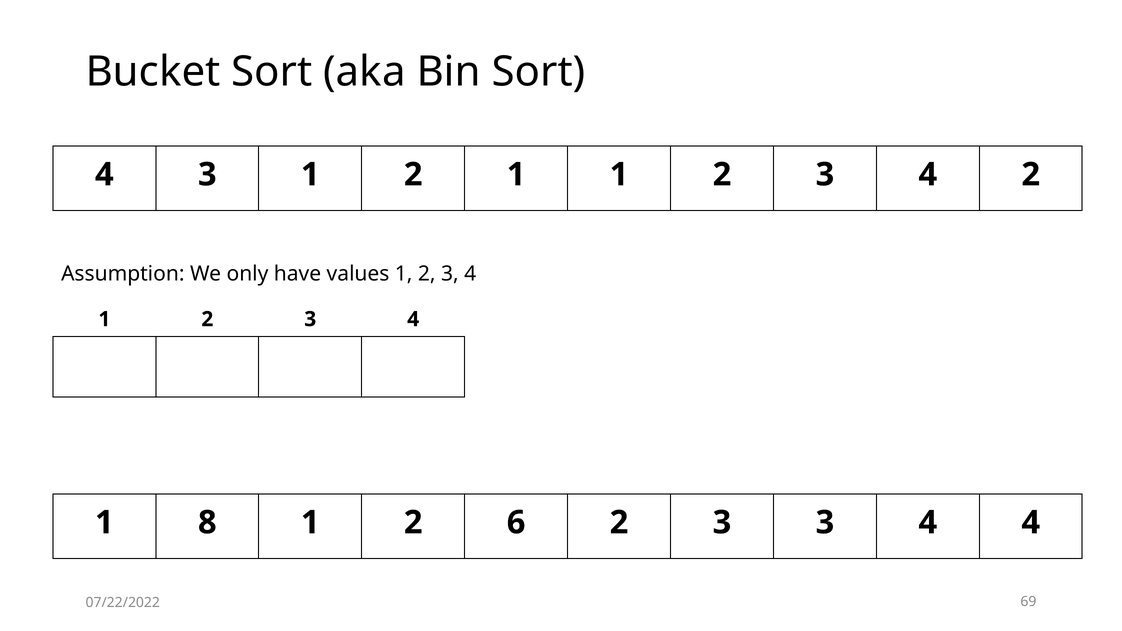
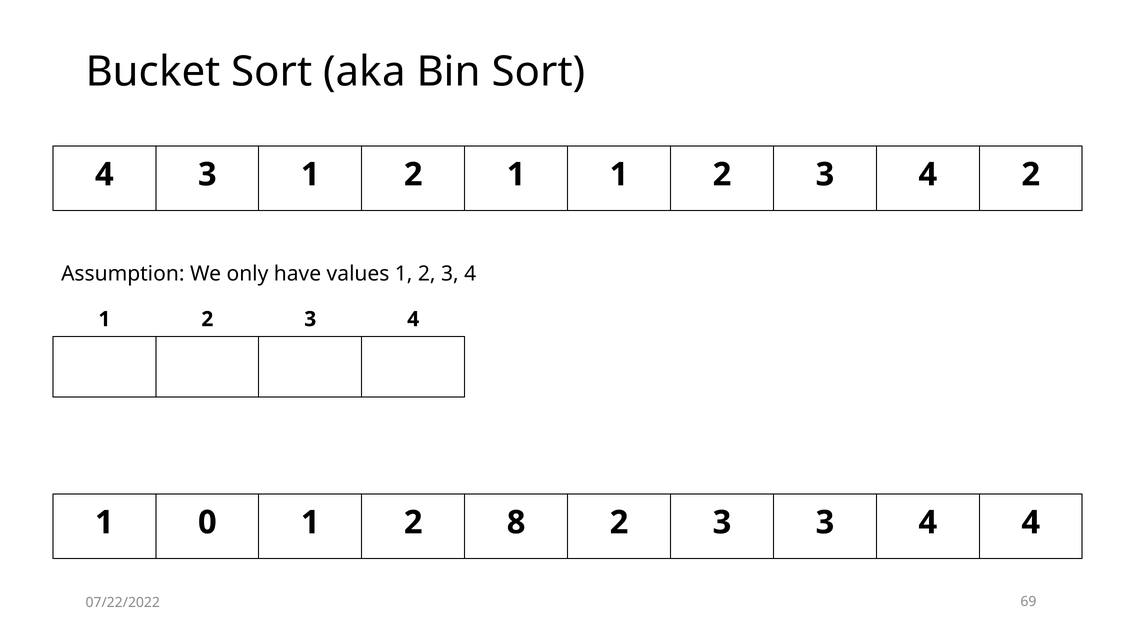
8: 8 -> 0
6: 6 -> 8
